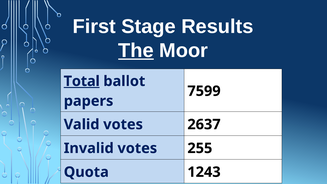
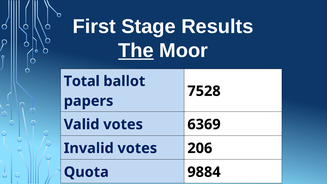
Total underline: present -> none
7599: 7599 -> 7528
2637: 2637 -> 6369
255: 255 -> 206
1243: 1243 -> 9884
